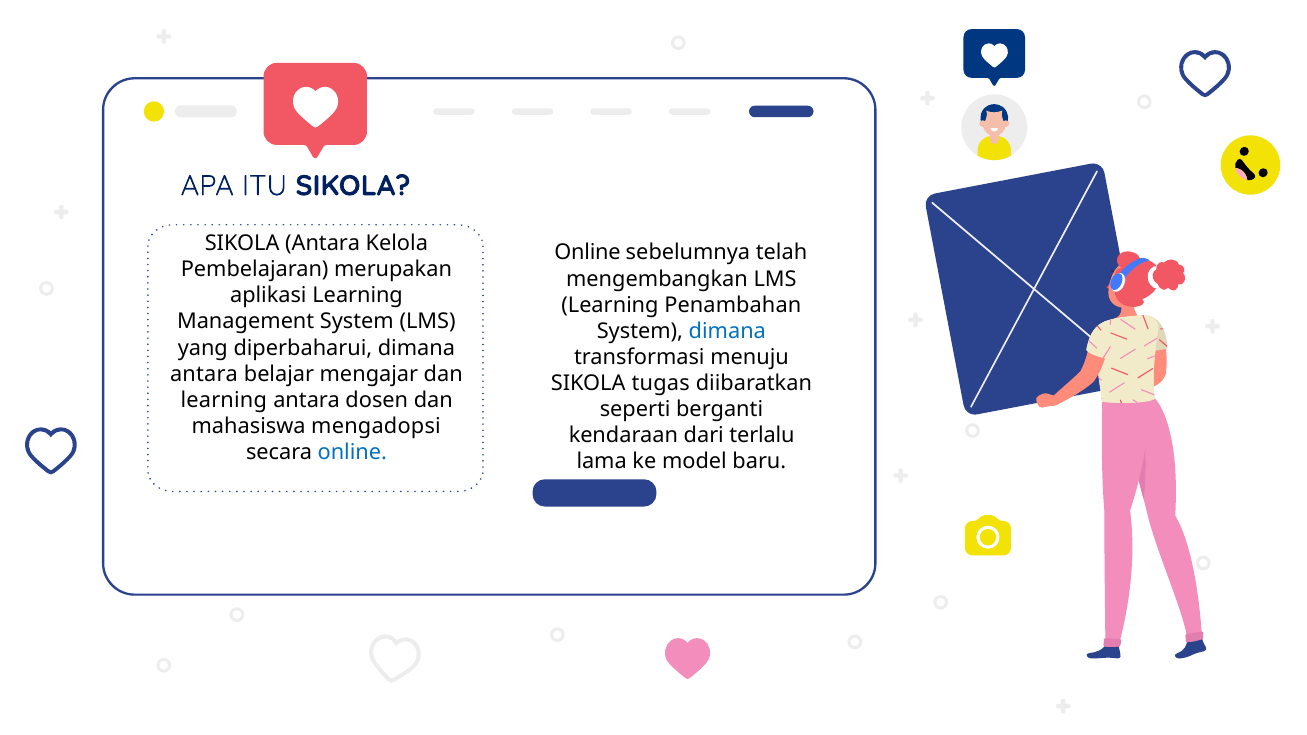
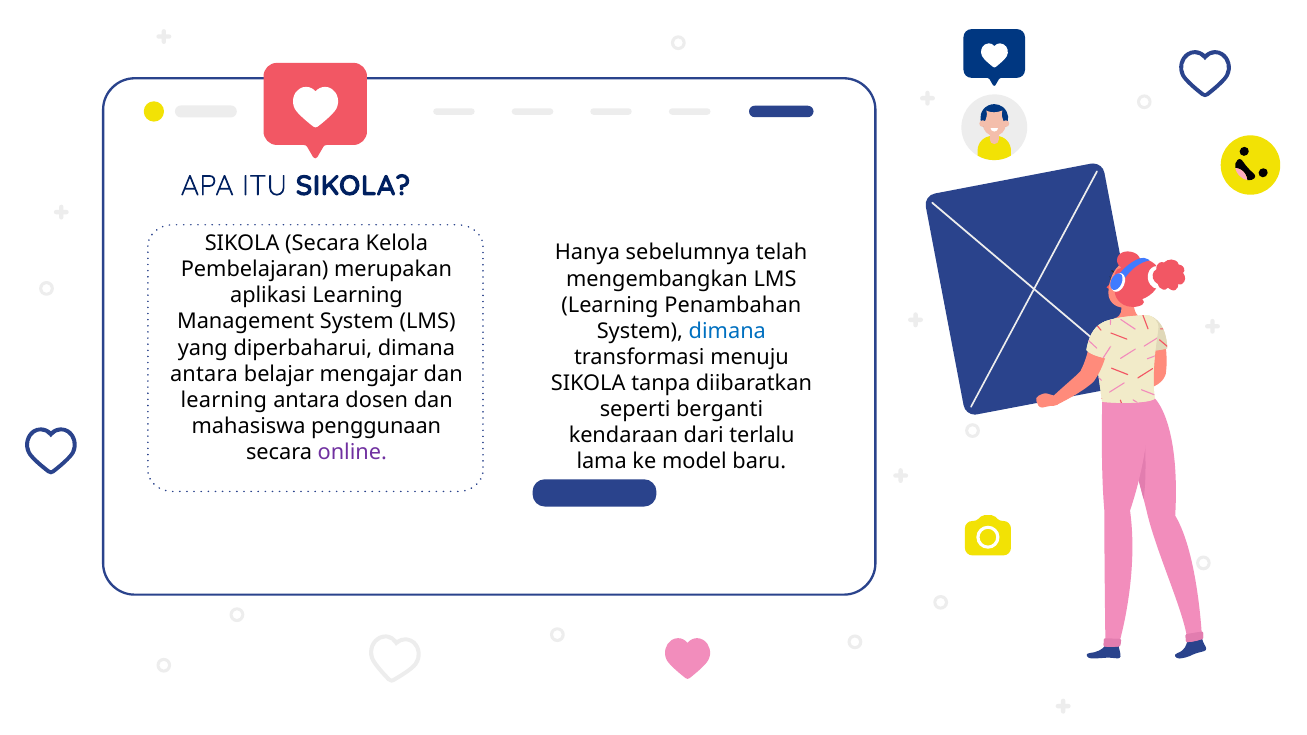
SIKOLA Antara: Antara -> Secara
Online at (588, 253): Online -> Hanya
tugas: tugas -> tanpa
mengadopsi: mengadopsi -> penggunaan
online at (352, 452) colour: blue -> purple
